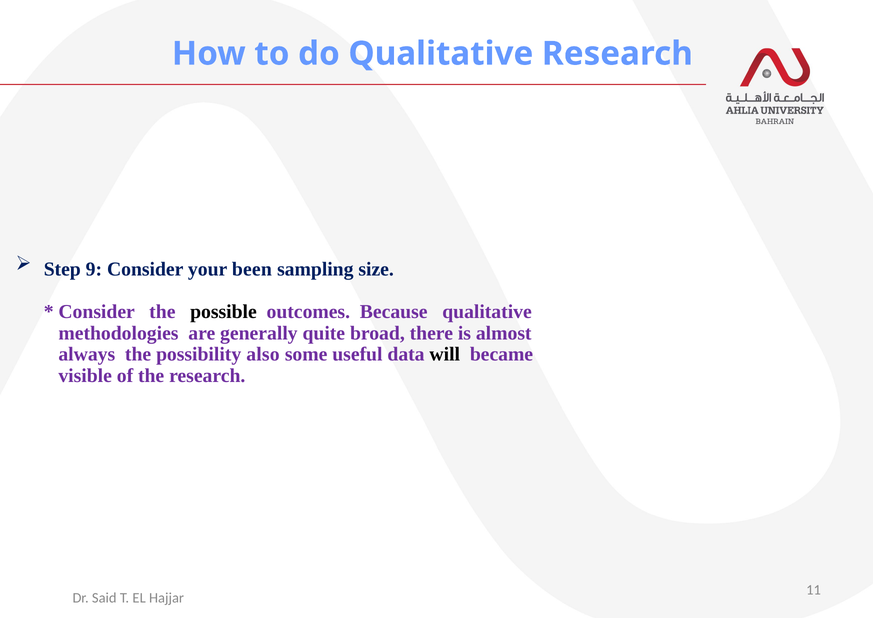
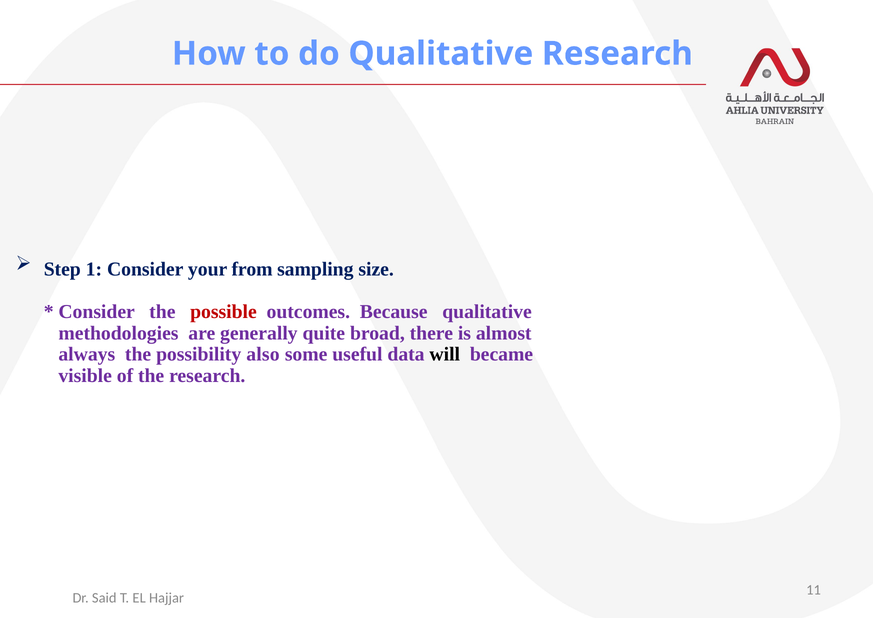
9: 9 -> 1
been: been -> from
possible colour: black -> red
